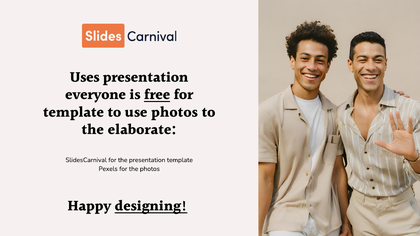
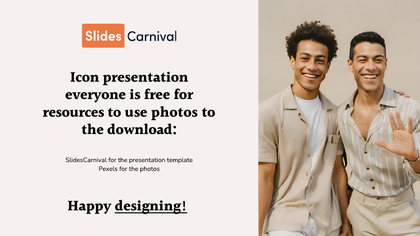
Uses: Uses -> Icon
free underline: present -> none
template at (73, 113): template -> resources
elaborate: elaborate -> download
